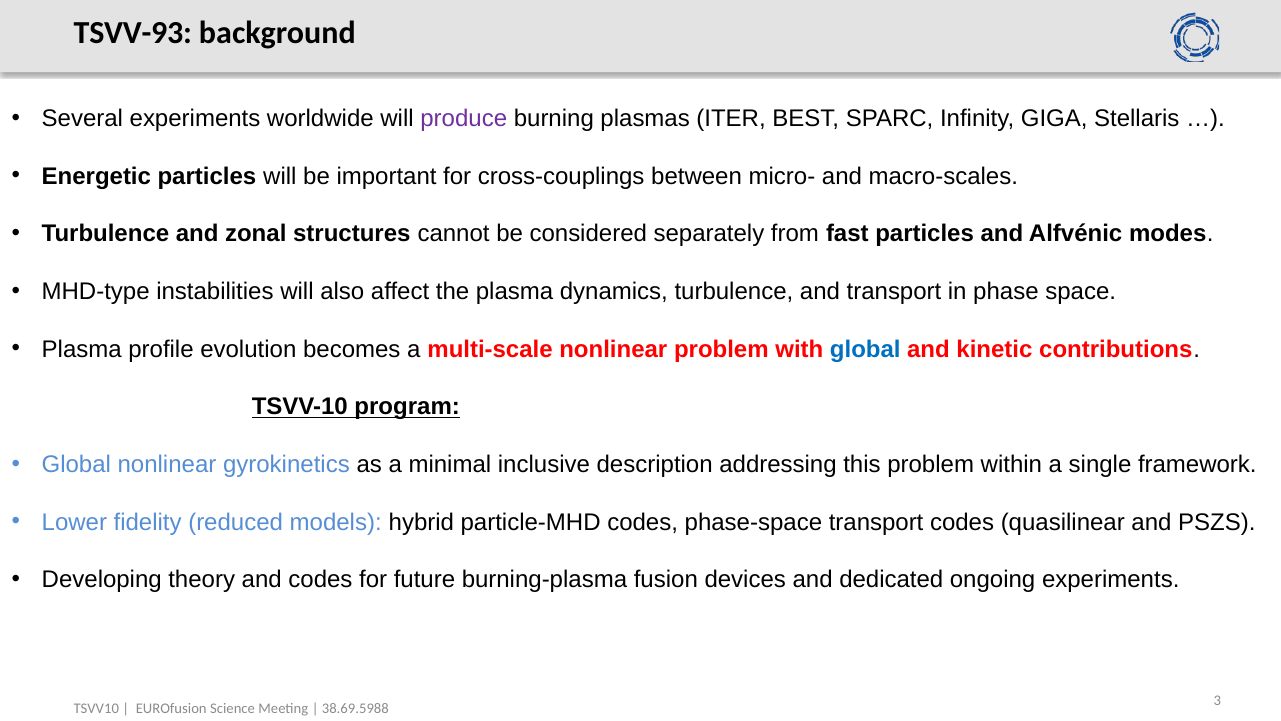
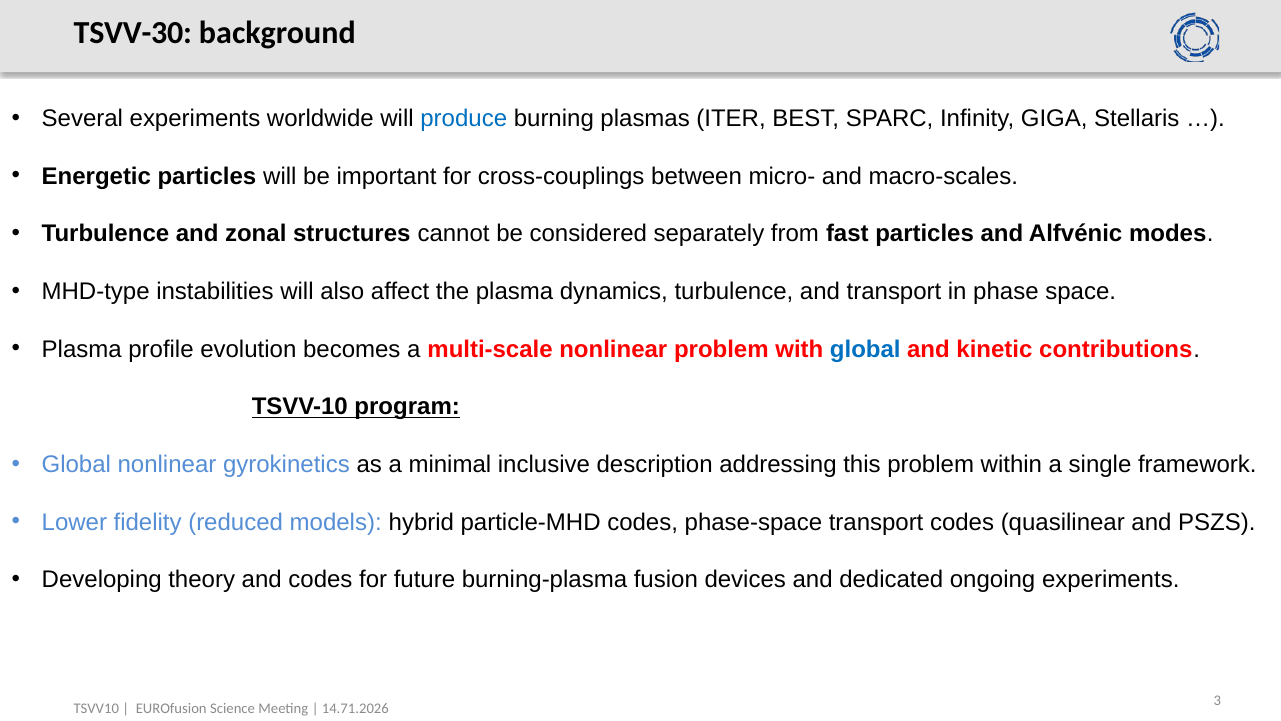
TSVV-93: TSVV-93 -> TSVV-30
produce colour: purple -> blue
38.69.5988: 38.69.5988 -> 14.71.2026
